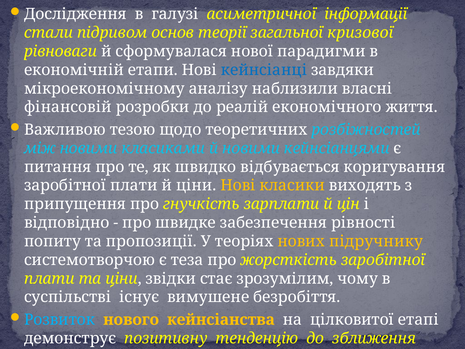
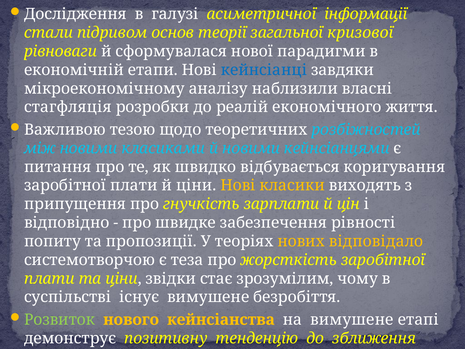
фінансовій: фінансовій -> стагфляція
підручнику: підручнику -> відповідало
Розвиток colour: light blue -> light green
на цілковитої: цілковитої -> вимушене
